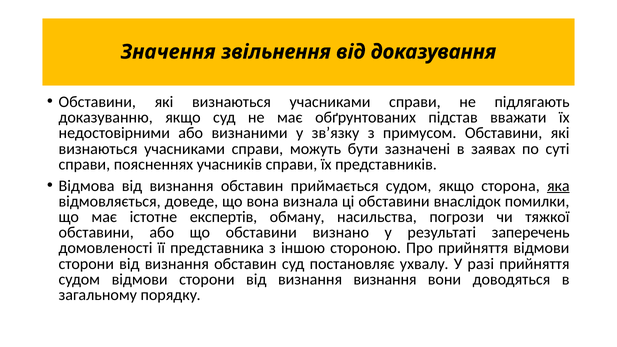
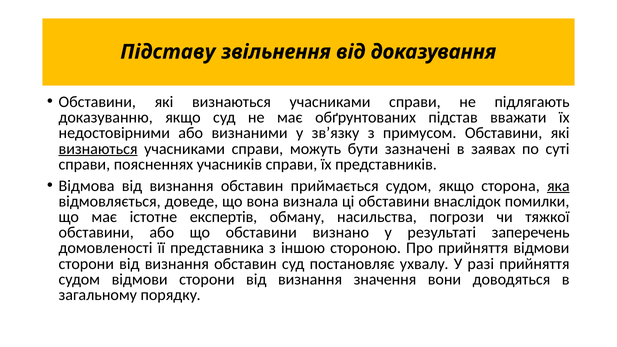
Значення: Значення -> Підставу
визнаються at (98, 149) underline: none -> present
визнання визнання: визнання -> значення
